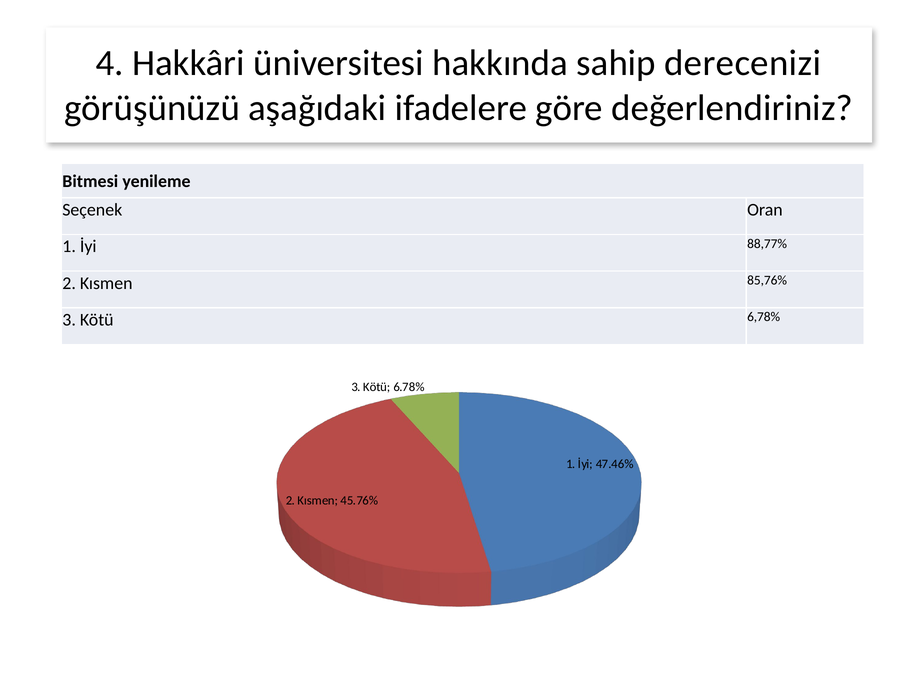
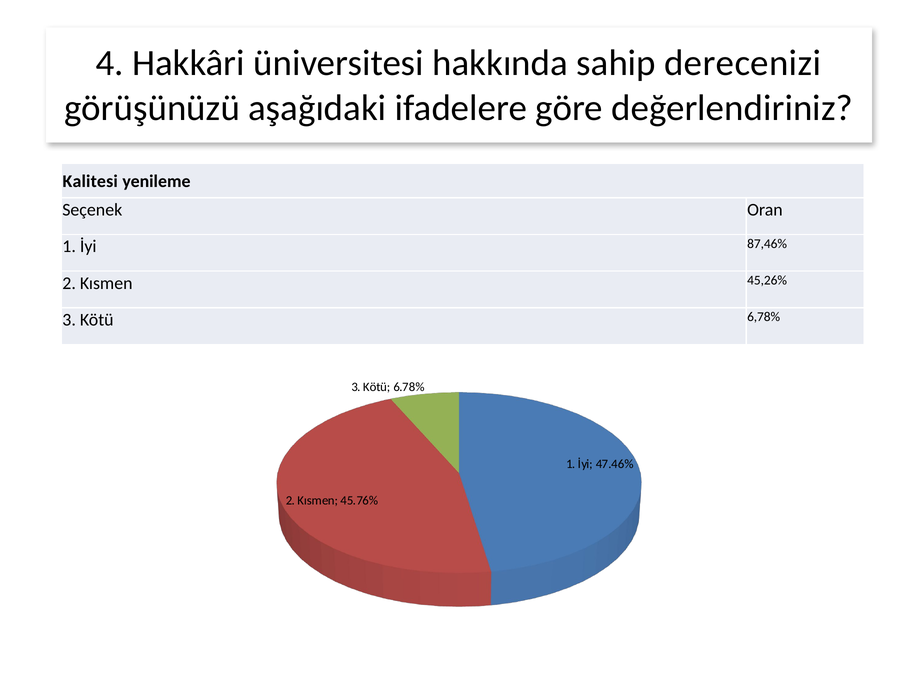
Bitmesi: Bitmesi -> Kalitesi
88,77%: 88,77% -> 87,46%
85,76%: 85,76% -> 45,26%
